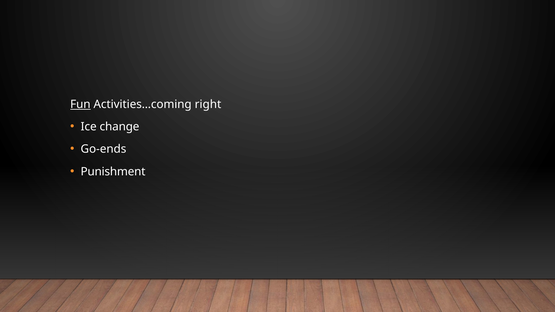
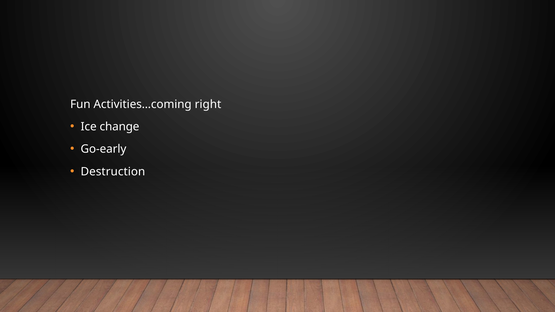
Fun underline: present -> none
Go-ends: Go-ends -> Go-early
Punishment: Punishment -> Destruction
